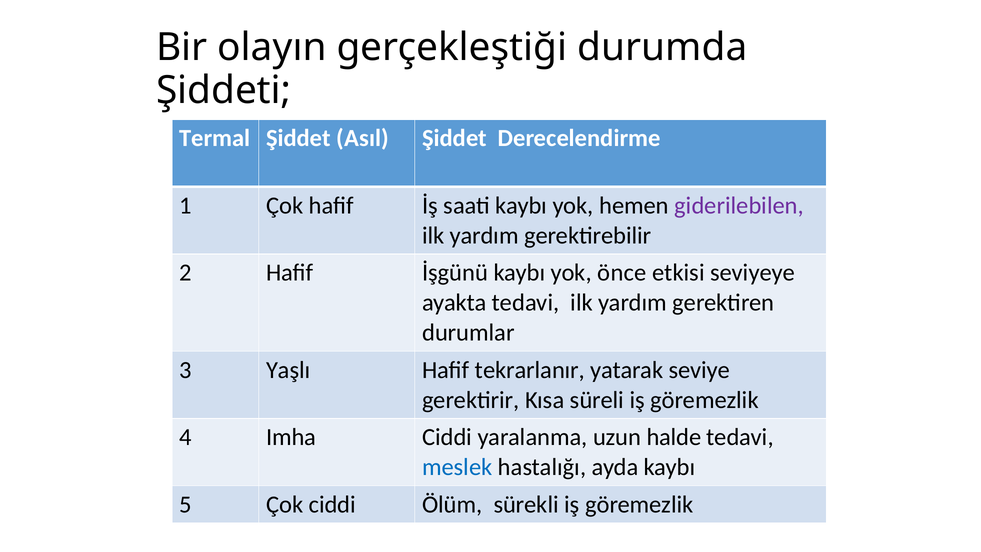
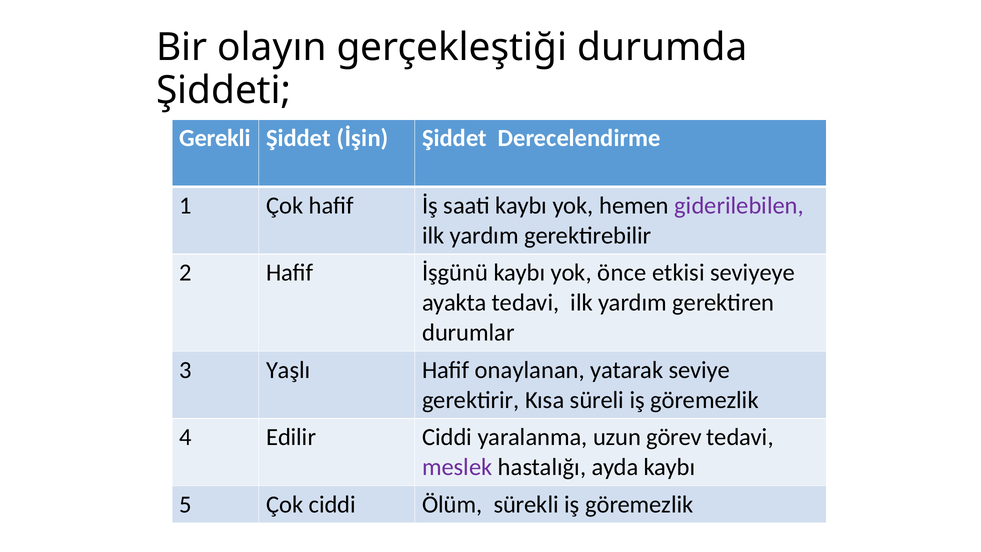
Termal: Termal -> Gerekli
Asıl: Asıl -> İşin
tekrarlanır: tekrarlanır -> onaylanan
Imha: Imha -> Edilir
halde: halde -> görev
meslek colour: blue -> purple
